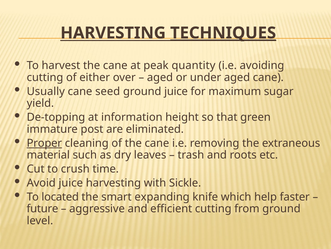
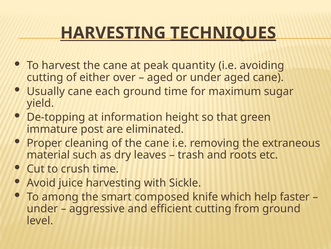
seed: seed -> each
ground juice: juice -> time
Proper underline: present -> none
located: located -> among
expanding: expanding -> composed
future at (42, 208): future -> under
